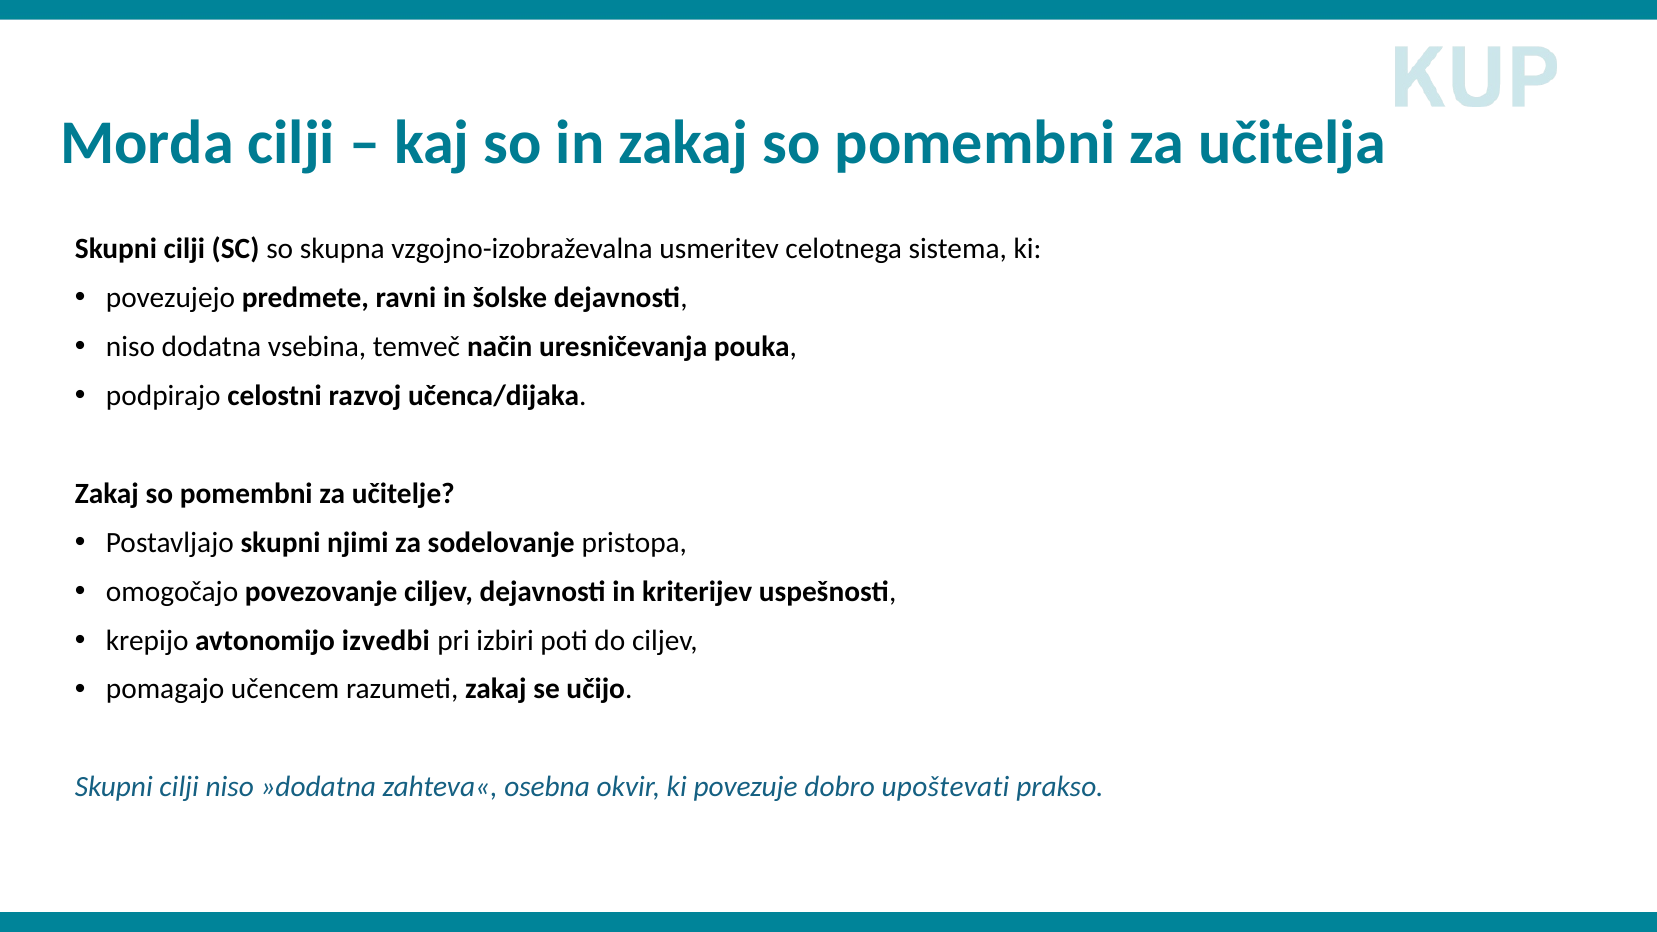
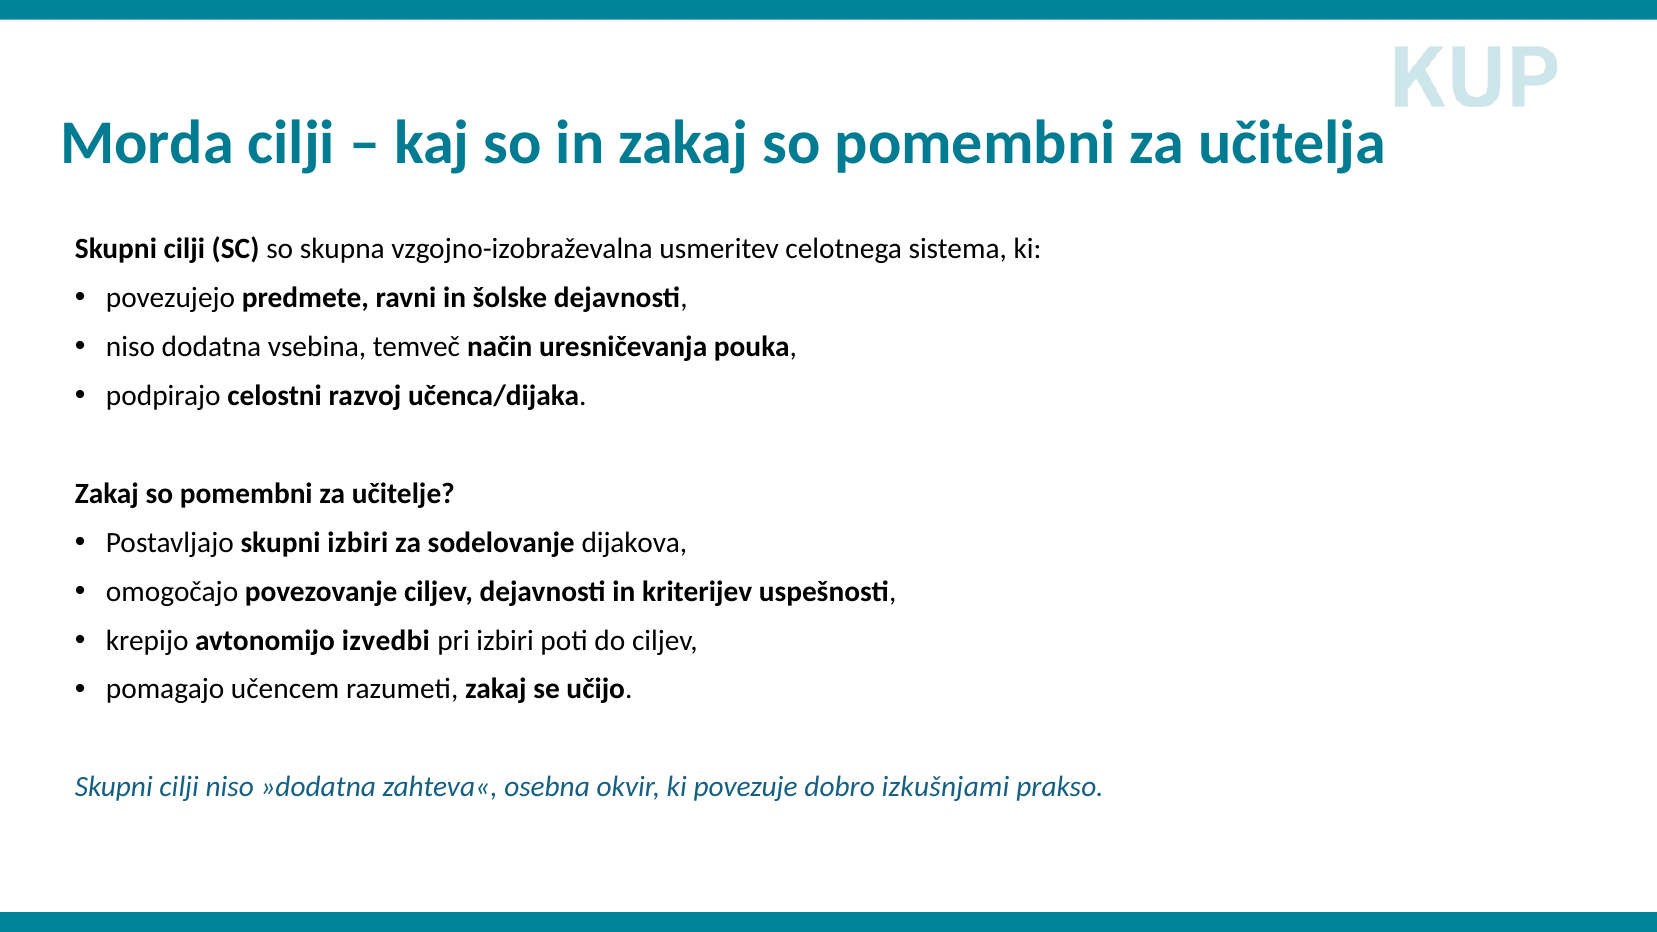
skupni njimi: njimi -> izbiri
pristopa: pristopa -> dijakova
upoštevati: upoštevati -> izkušnjami
